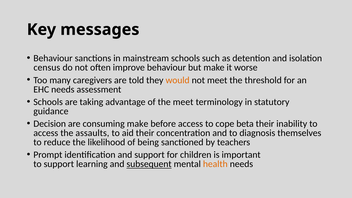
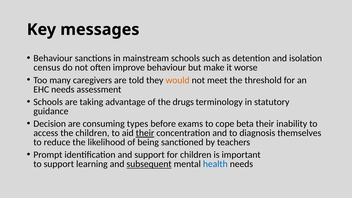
the meet: meet -> drugs
consuming make: make -> types
before access: access -> exams
the assaults: assaults -> children
their at (145, 133) underline: none -> present
health colour: orange -> blue
